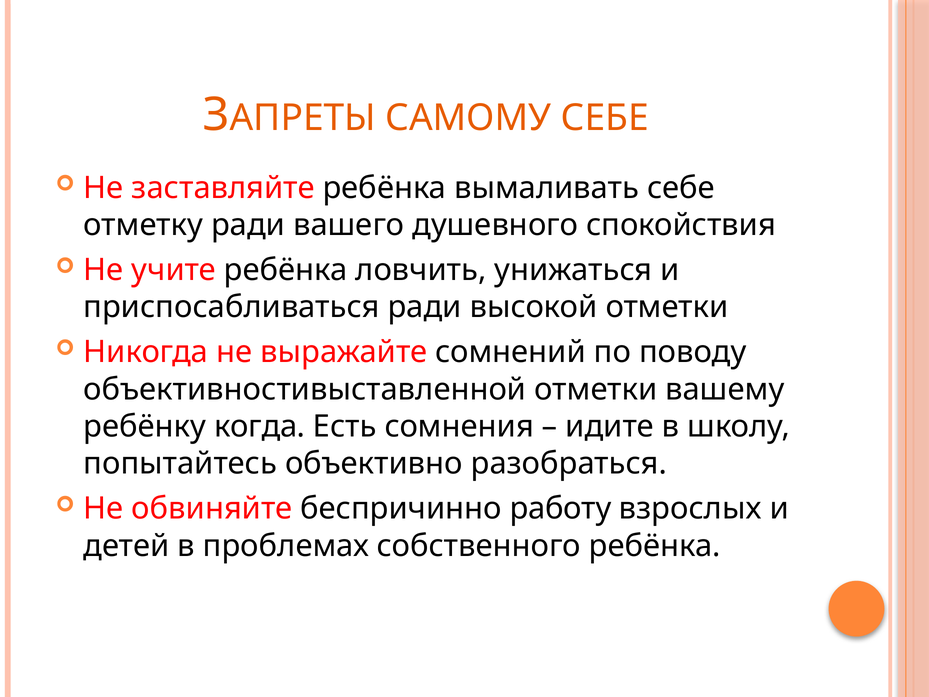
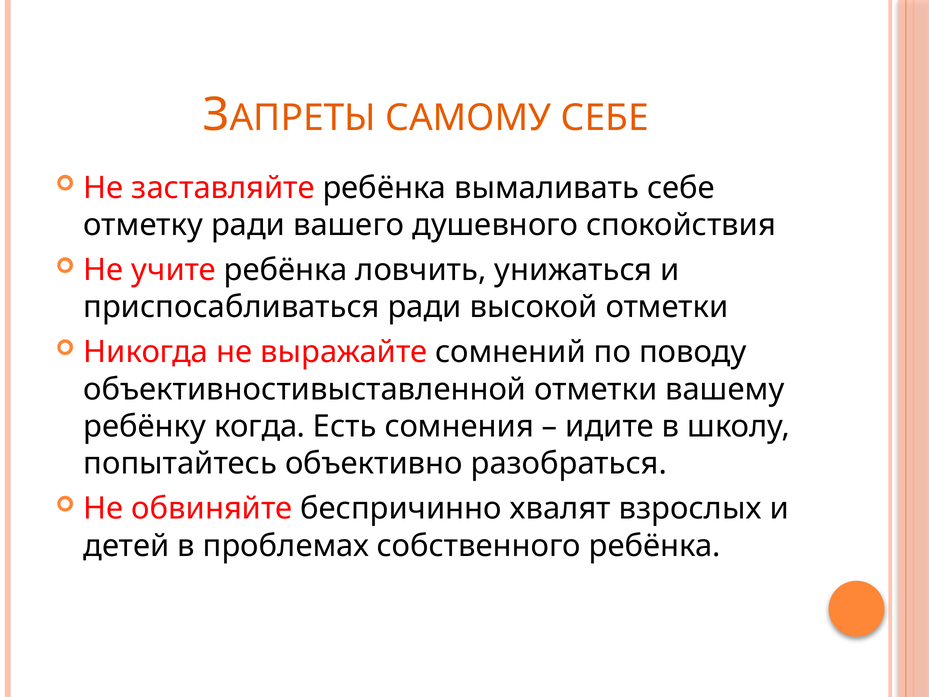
работу: работу -> хвалят
